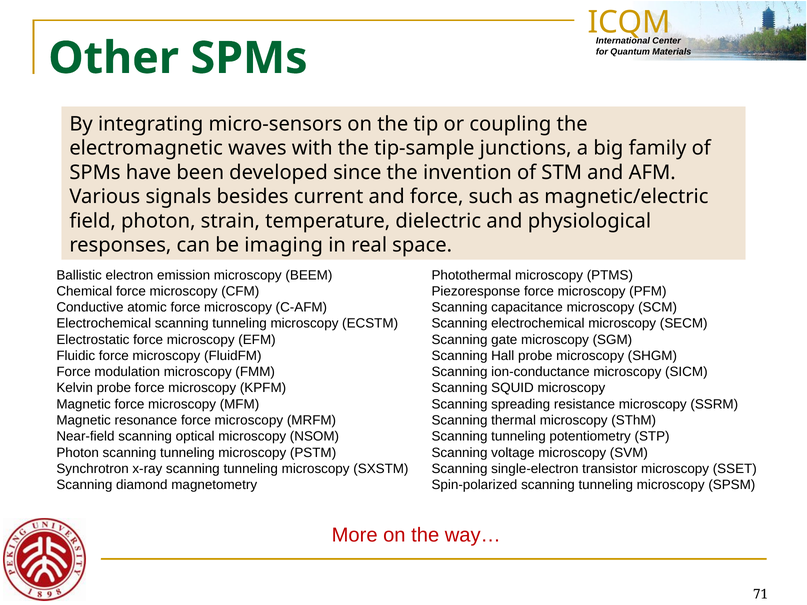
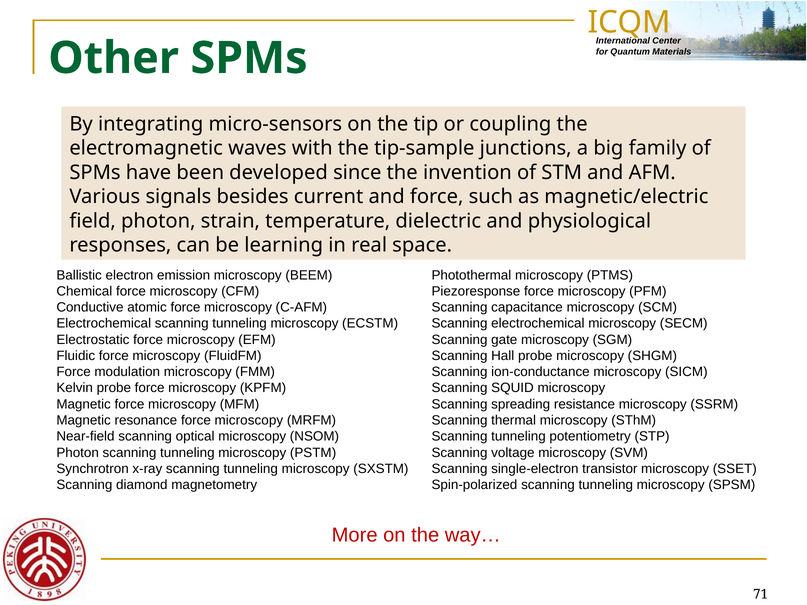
imaging: imaging -> learning
